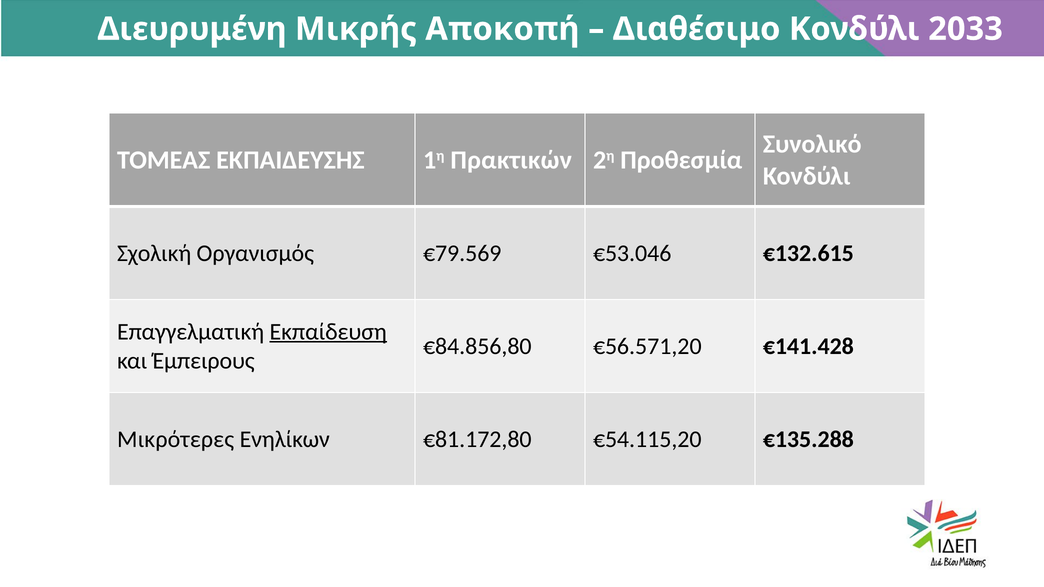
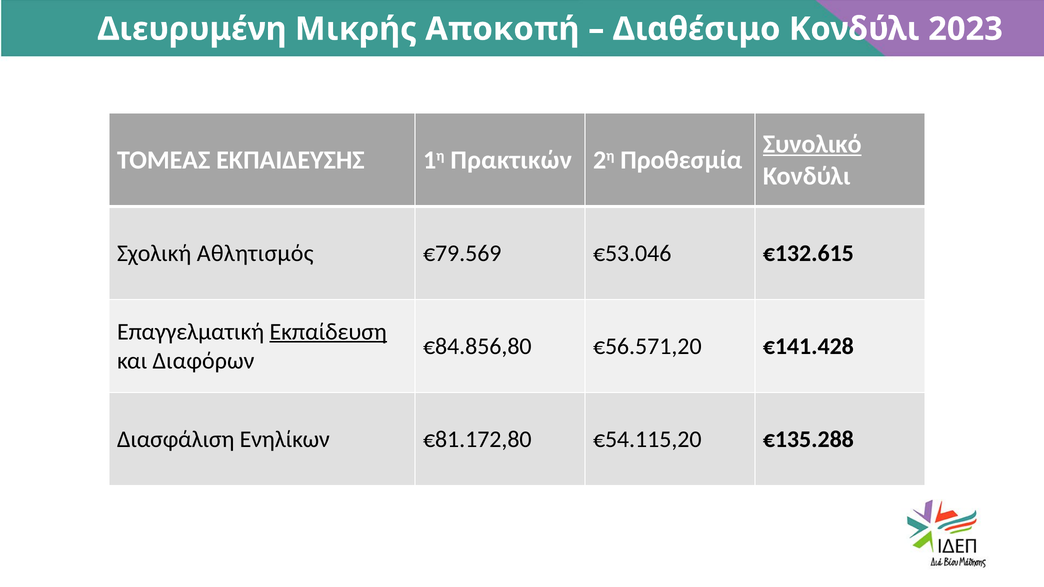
2033: 2033 -> 2023
Συνολικό underline: none -> present
Οργανισμός: Οργανισμός -> Αθλητισμός
Έμπειρους: Έμπειρους -> Διαφόρων
Μικρότερες: Μικρότερες -> Διασφάλιση
